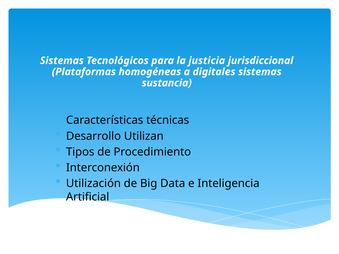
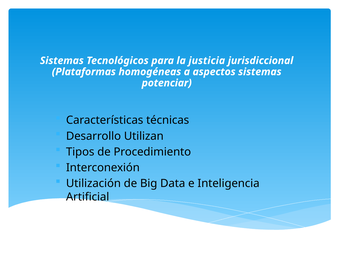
digitales: digitales -> aspectos
sustancia: sustancia -> potenciar
